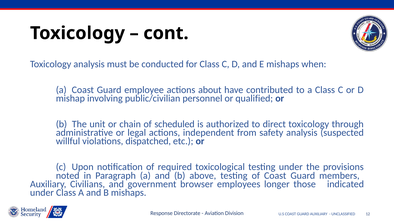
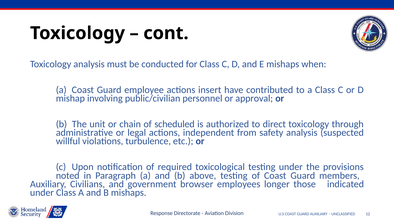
about: about -> insert
qualified: qualified -> approval
dispatched: dispatched -> turbulence
